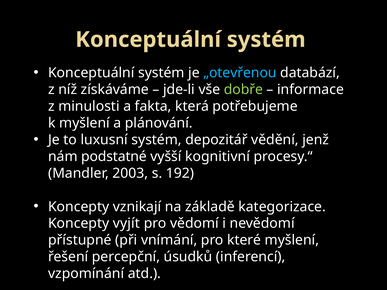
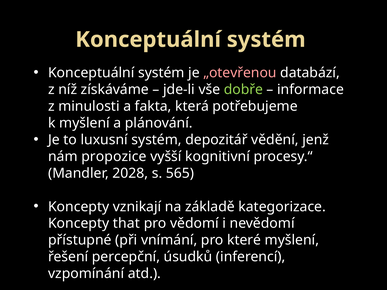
„otevřenou colour: light blue -> pink
podstatné: podstatné -> propozice
2003: 2003 -> 2028
192: 192 -> 565
vyjít: vyjít -> that
